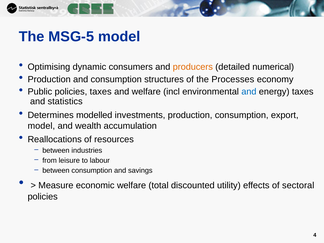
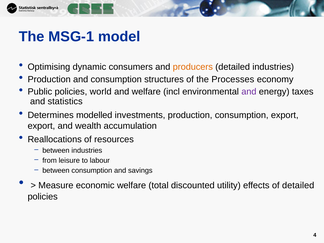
MSG-5: MSG-5 -> MSG-1
detailed numerical: numerical -> industries
policies taxes: taxes -> world
and at (249, 92) colour: blue -> purple
model at (41, 126): model -> export
of sectoral: sectoral -> detailed
